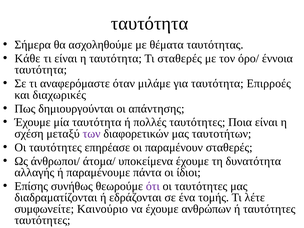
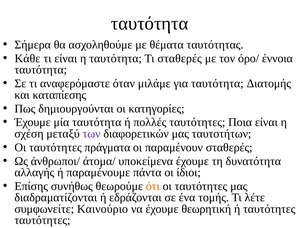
Επιρροές: Επιρροές -> Διατομής
διαχωρικές: διαχωρικές -> καταπίεσης
απάντησης: απάντησης -> κατηγορίες
επηρέασε: επηρέασε -> πράγματα
ότι colour: purple -> orange
ανθρώπων: ανθρώπων -> θεωρητική
